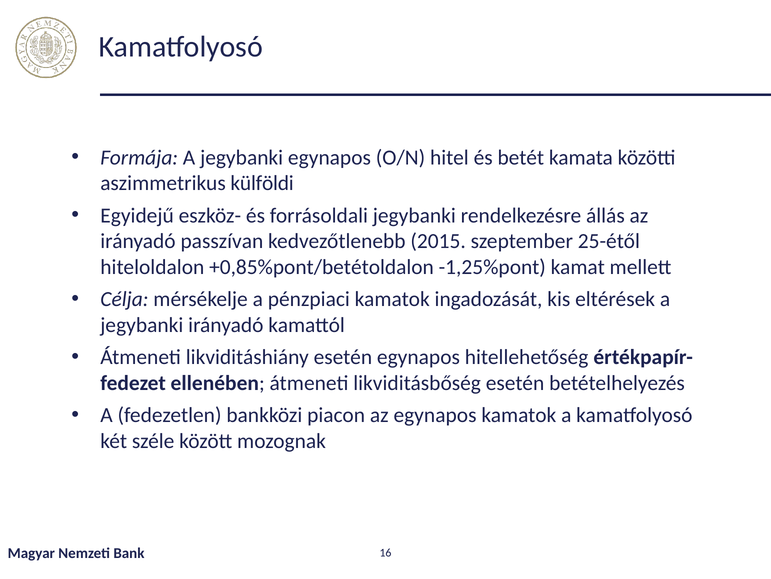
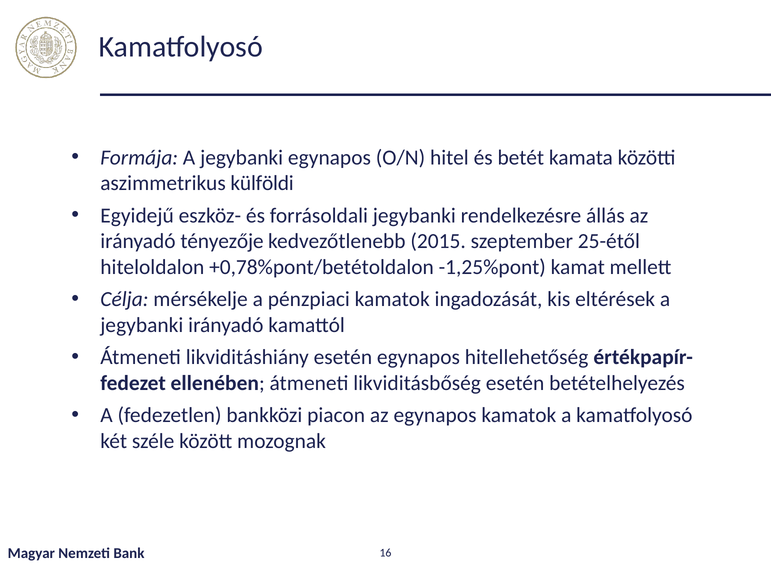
passzívan: passzívan -> tényezője
+0,85%pont/betétoldalon: +0,85%pont/betétoldalon -> +0,78%pont/betétoldalon
